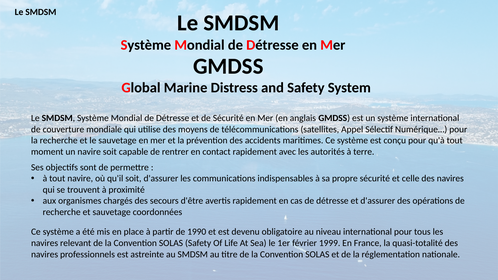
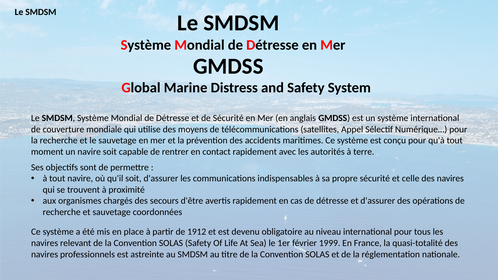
1990: 1990 -> 1912
